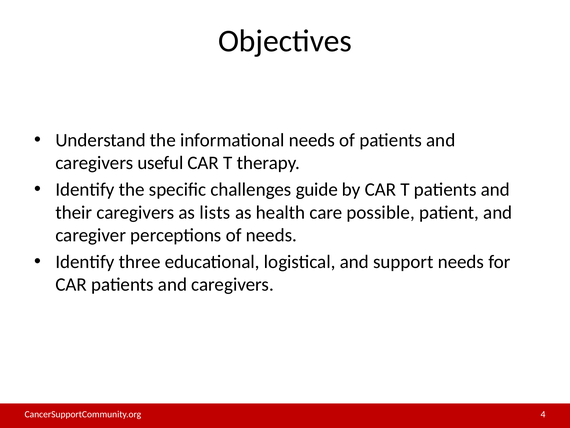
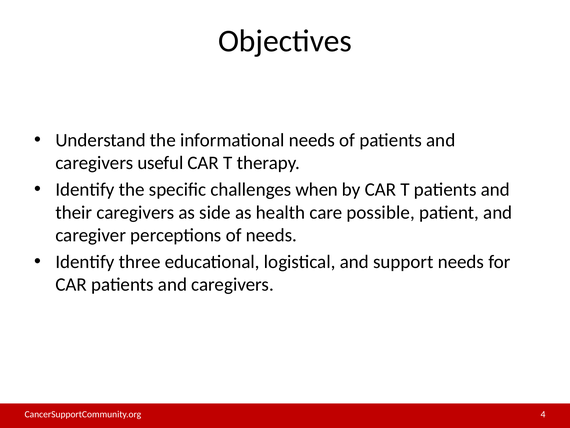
guide: guide -> when
lists: lists -> side
